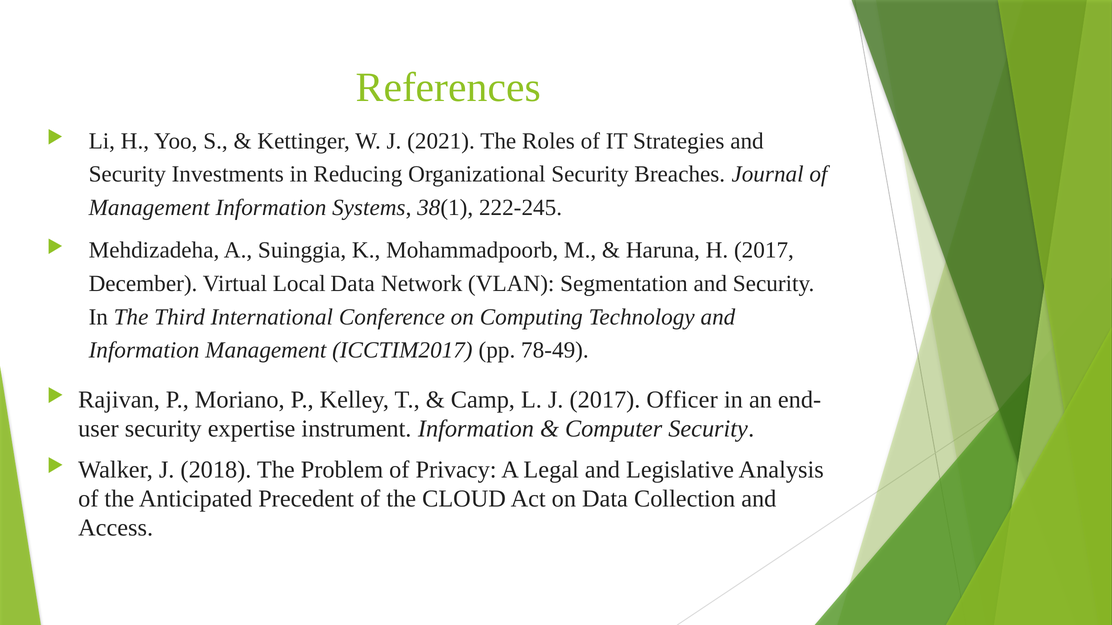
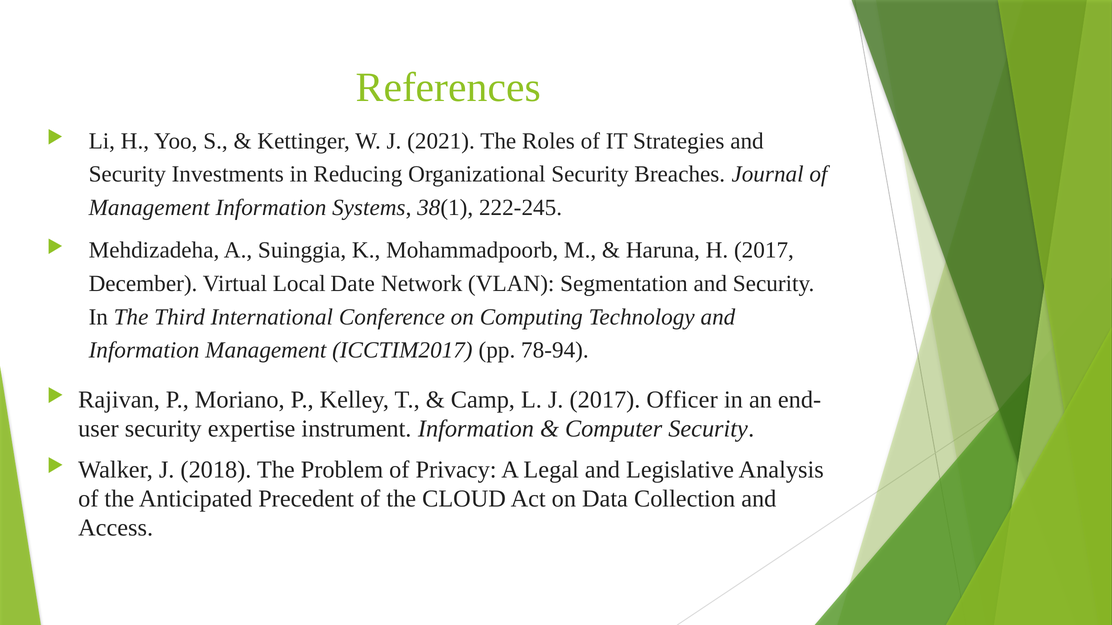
Local Data: Data -> Date
78-49: 78-49 -> 78-94
